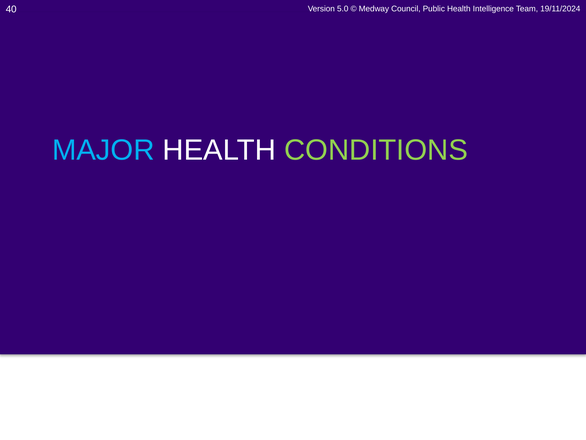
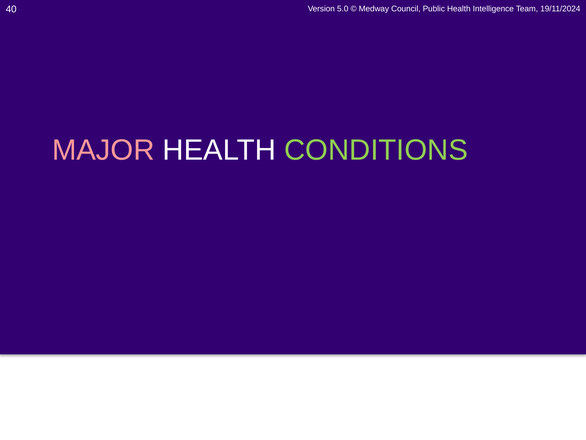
MAJOR colour: light blue -> pink
